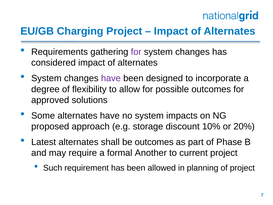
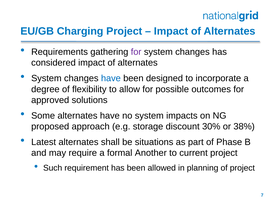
have at (111, 78) colour: purple -> blue
10%: 10% -> 30%
20%: 20% -> 38%
be outcomes: outcomes -> situations
